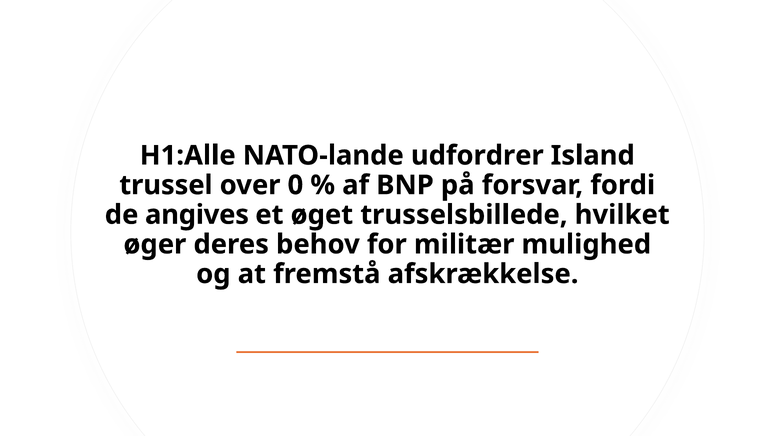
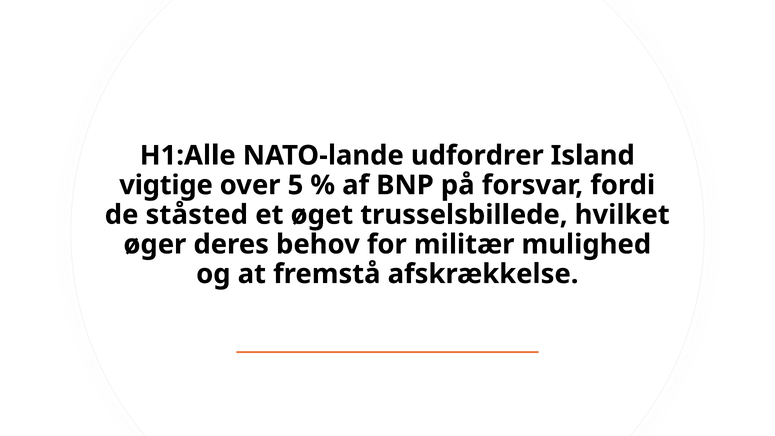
trussel: trussel -> vigtige
0: 0 -> 5
angives: angives -> ståsted
